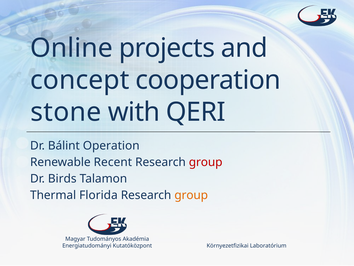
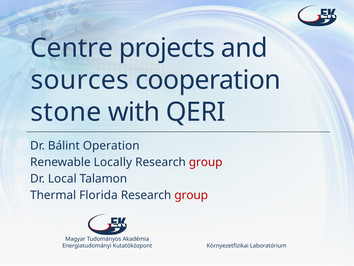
Online: Online -> Centre
concept: concept -> sources
Recent: Recent -> Locally
Birds: Birds -> Local
group at (191, 195) colour: orange -> red
